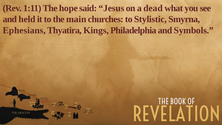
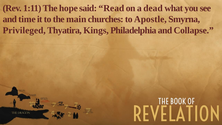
Jesus: Jesus -> Read
held: held -> time
Stylistic: Stylistic -> Apostle
Ephesians: Ephesians -> Privileged
Symbols: Symbols -> Collapse
